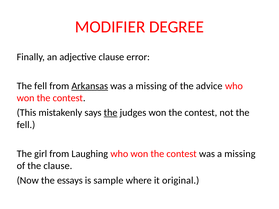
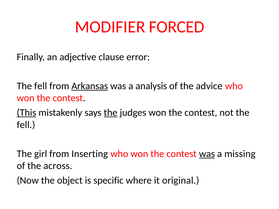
DEGREE: DEGREE -> FORCED
missing at (151, 86): missing -> analysis
This underline: none -> present
Laughing: Laughing -> Inserting
was at (207, 154) underline: none -> present
the clause: clause -> across
essays: essays -> object
sample: sample -> specific
